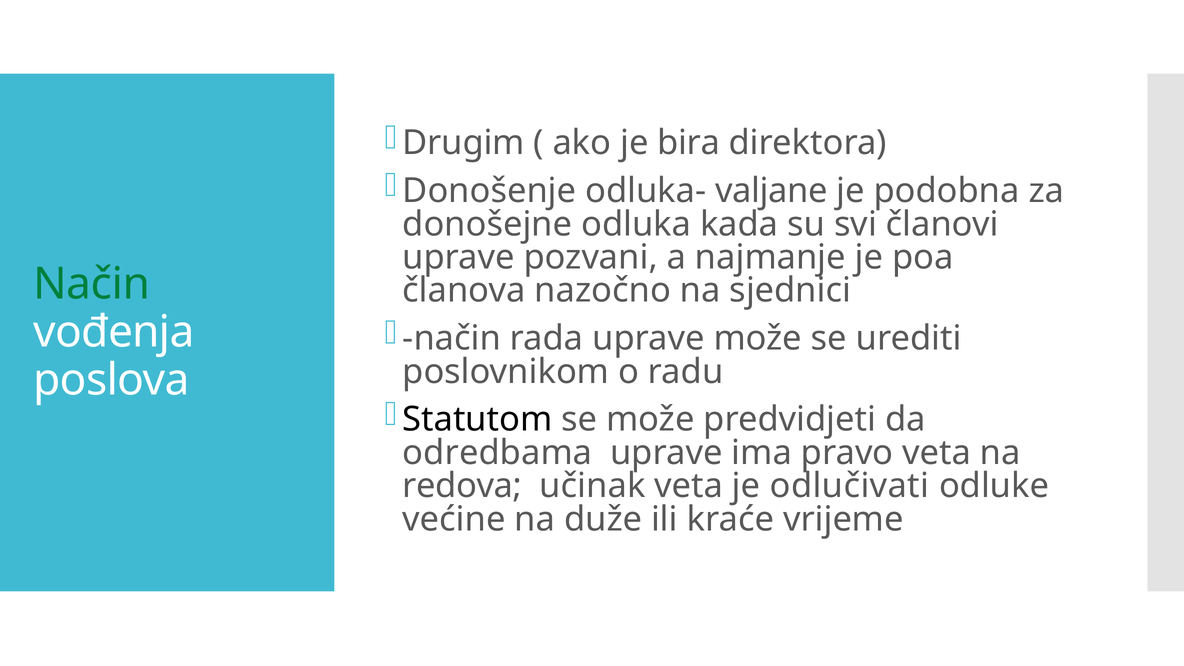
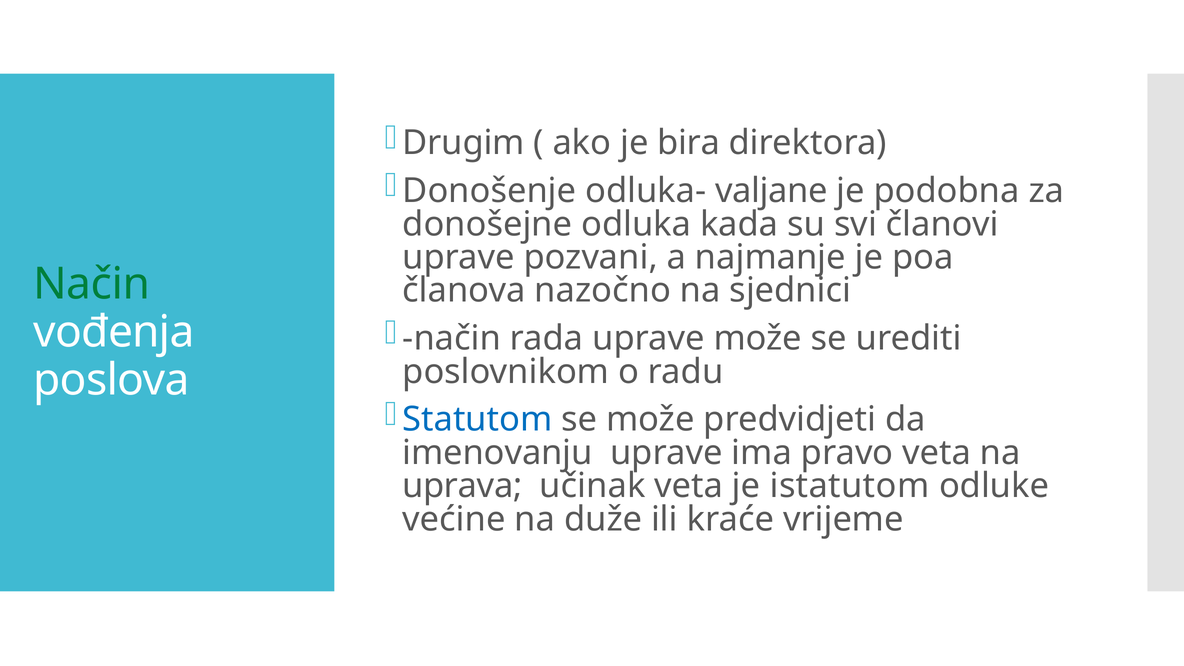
Statutom colour: black -> blue
odredbama: odredbama -> imenovanju
redova: redova -> uprava
odlučivati: odlučivati -> istatutom
